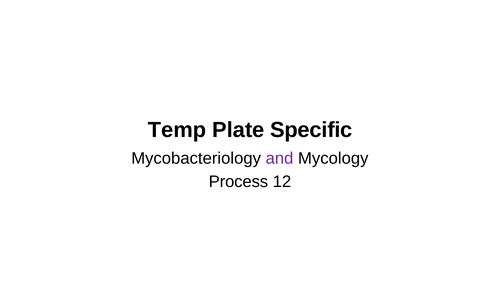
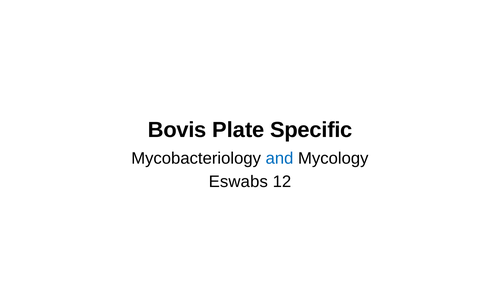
Temp: Temp -> Bovis
and colour: purple -> blue
Process: Process -> Eswabs
